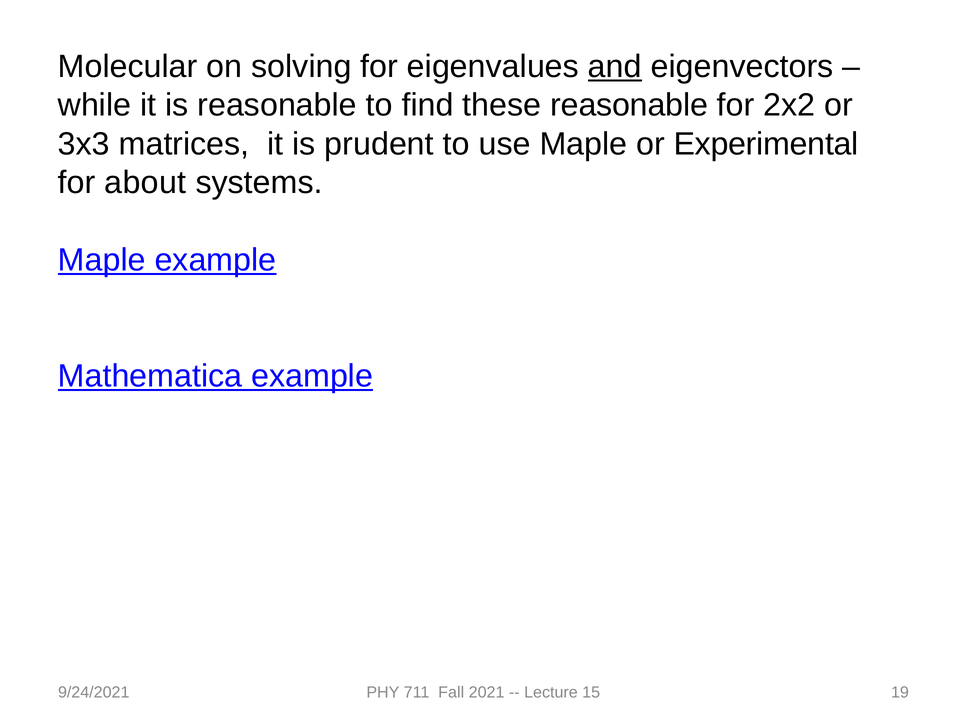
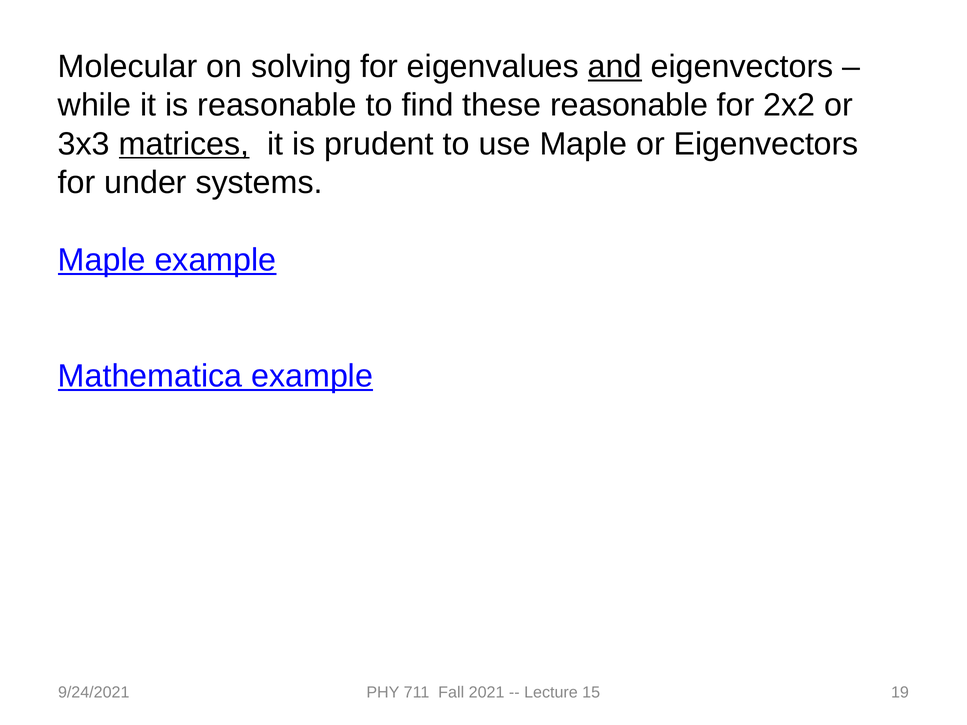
matrices underline: none -> present
or Experimental: Experimental -> Eigenvectors
about: about -> under
